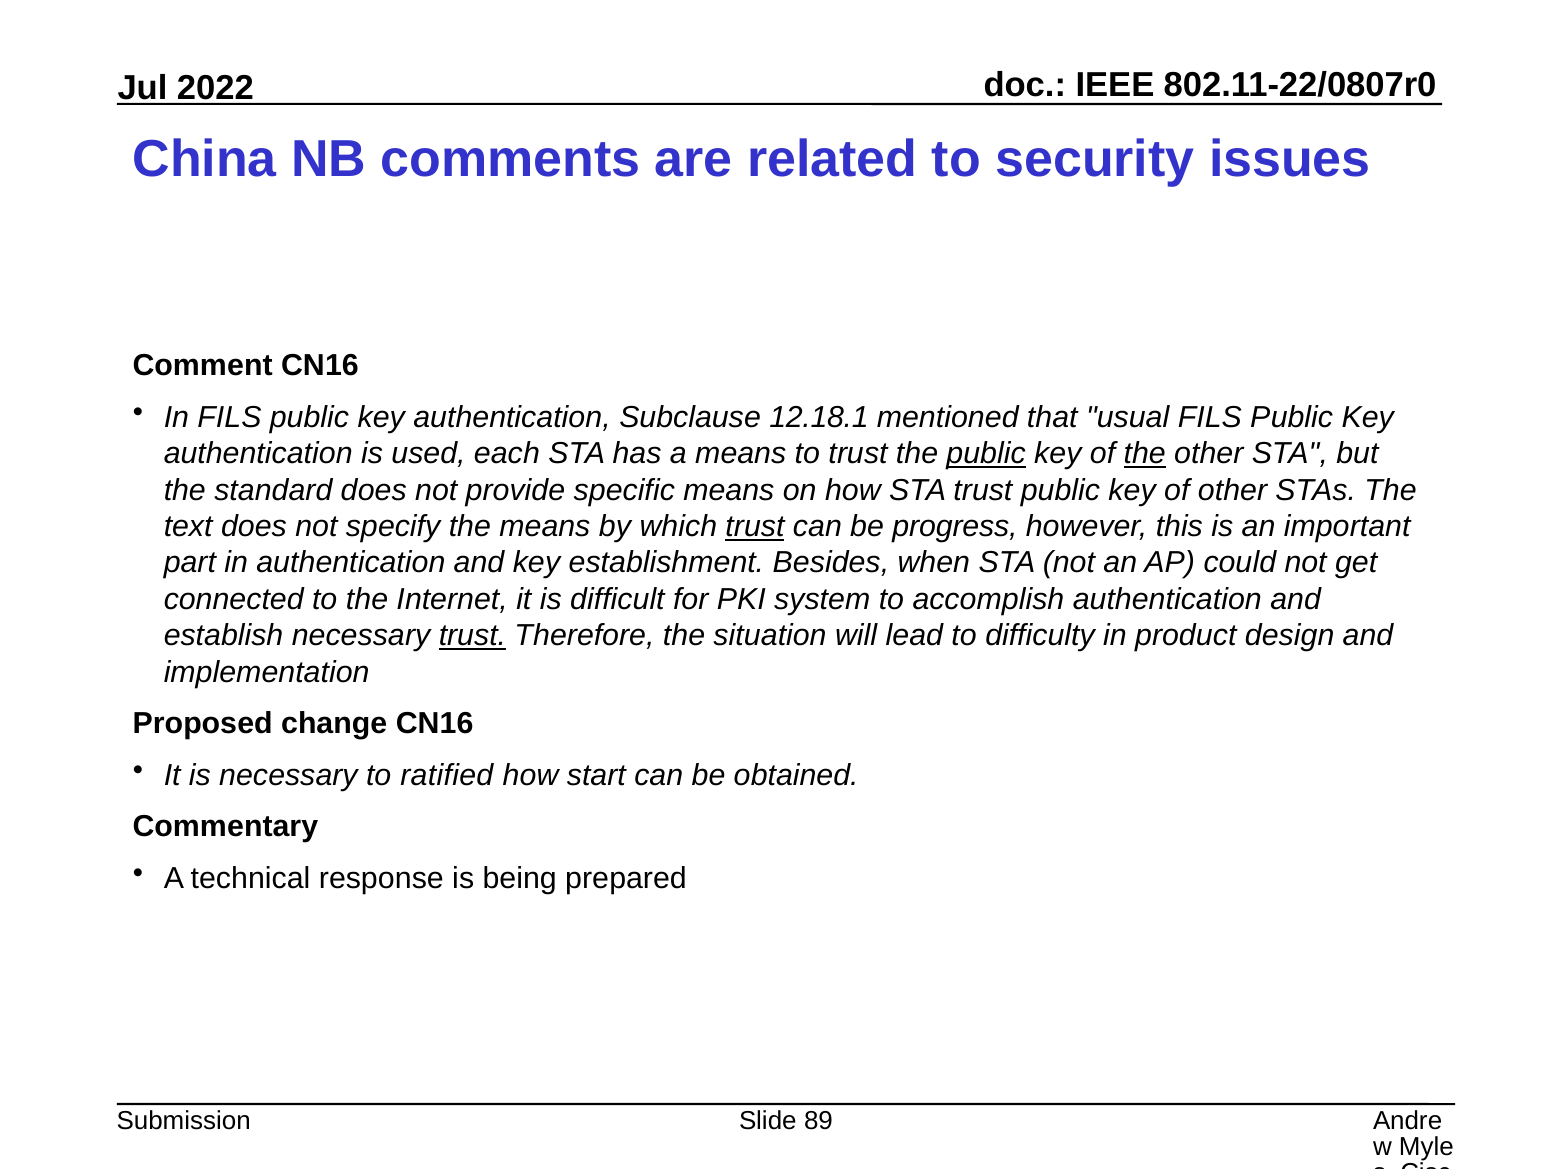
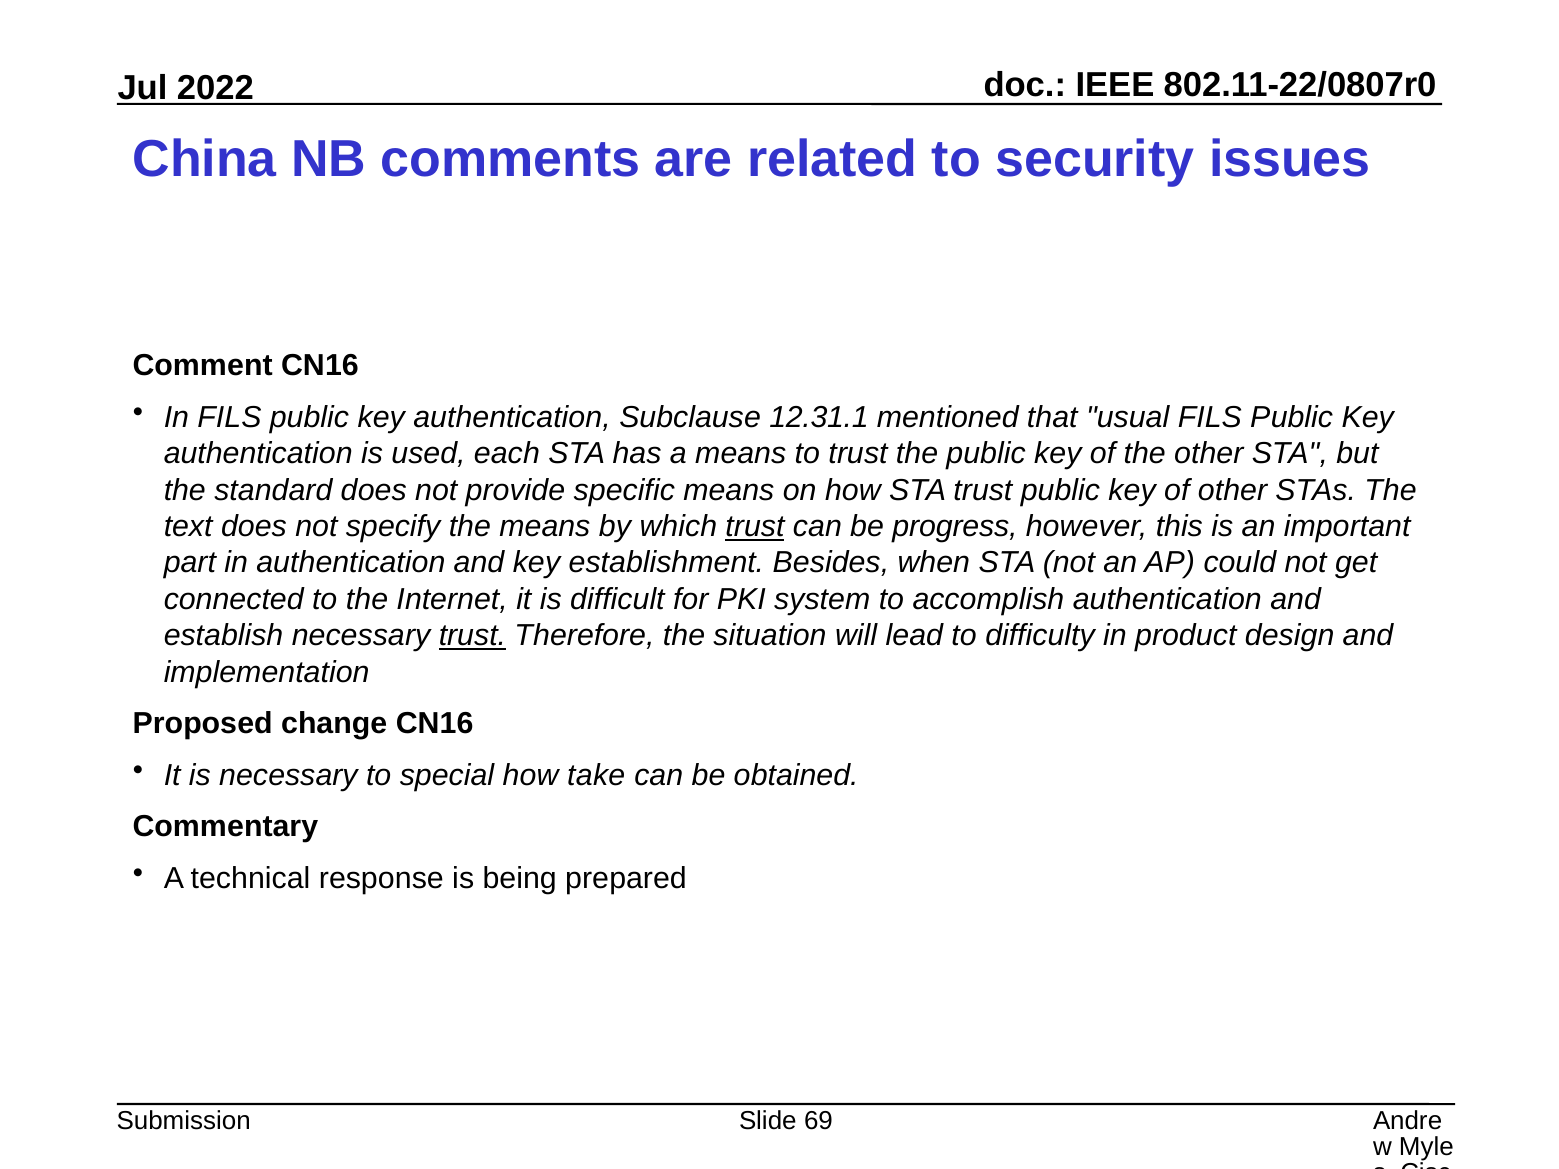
12.18.1: 12.18.1 -> 12.31.1
public at (986, 454) underline: present -> none
the at (1145, 454) underline: present -> none
ratified: ratified -> special
start: start -> take
89: 89 -> 69
